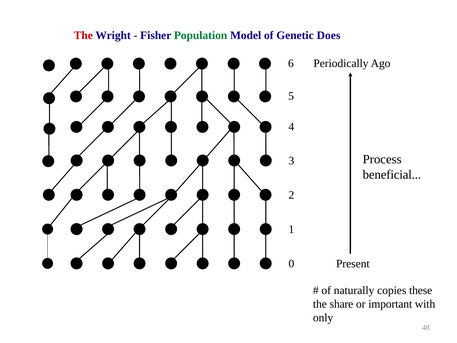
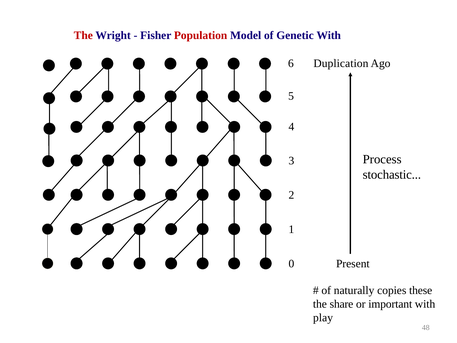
Population colour: green -> red
Genetic Does: Does -> With
Periodically: Periodically -> Duplication
beneficial: beneficial -> stochastic
only: only -> play
